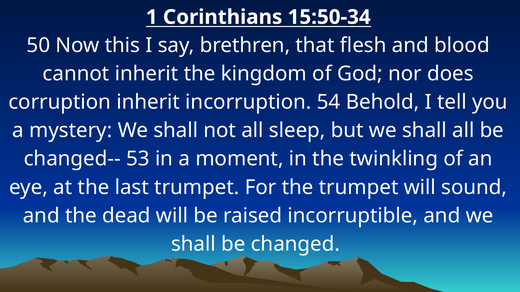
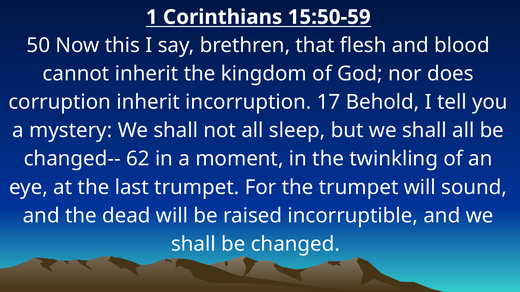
15:50-34: 15:50-34 -> 15:50-59
54: 54 -> 17
53: 53 -> 62
